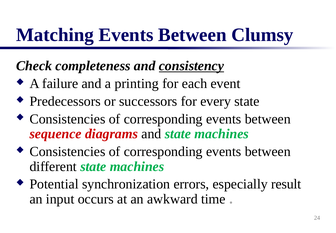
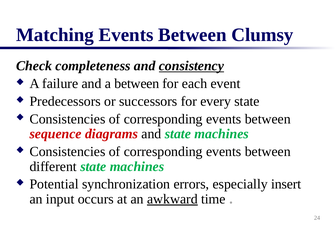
a printing: printing -> between
result: result -> insert
awkward underline: none -> present
